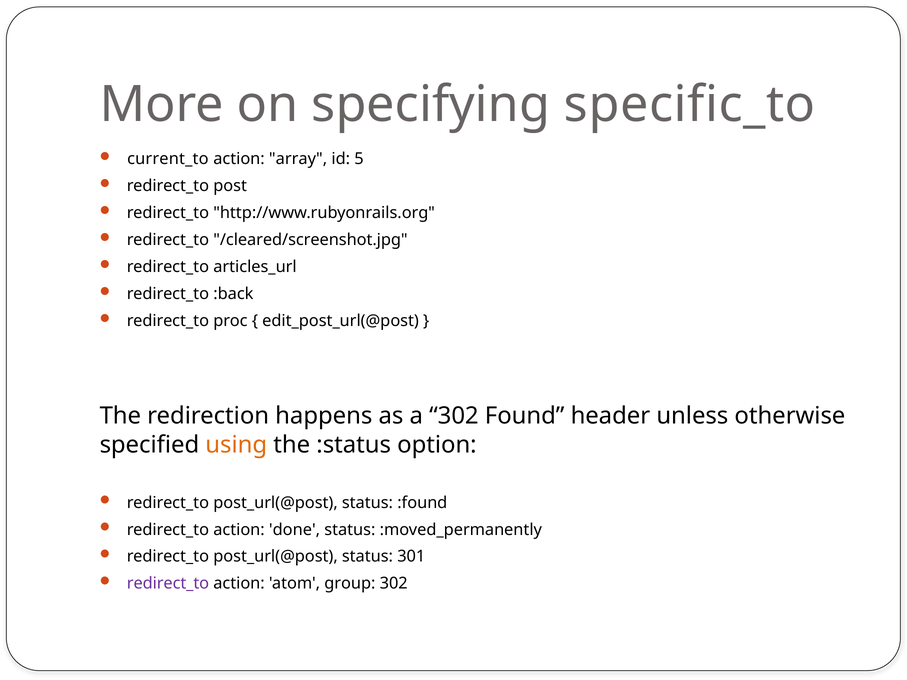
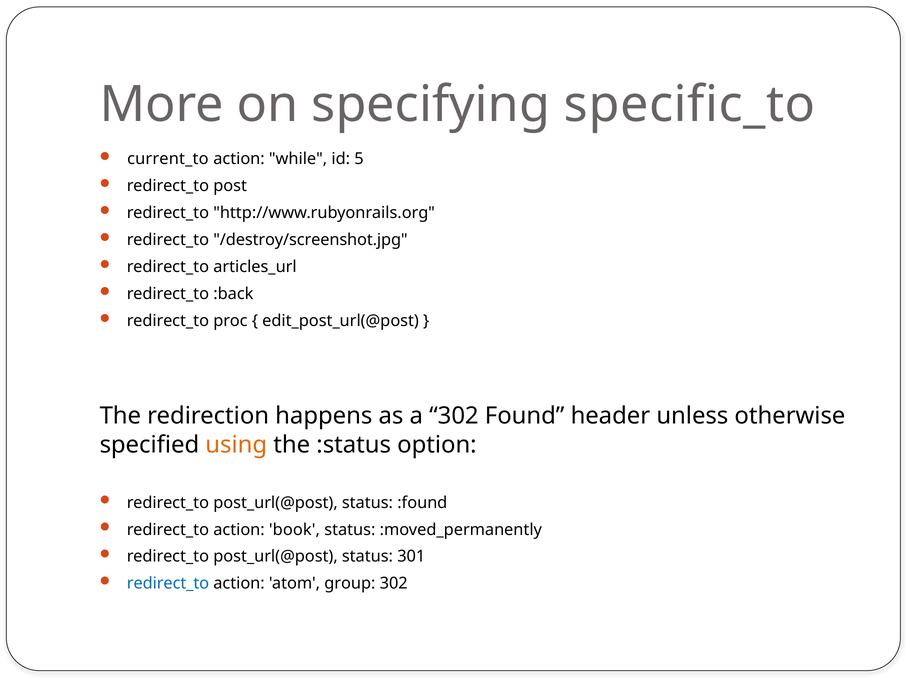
array: array -> while
/cleared/screenshot.jpg: /cleared/screenshot.jpg -> /destroy/screenshot.jpg
done: done -> book
redirect_to at (168, 584) colour: purple -> blue
